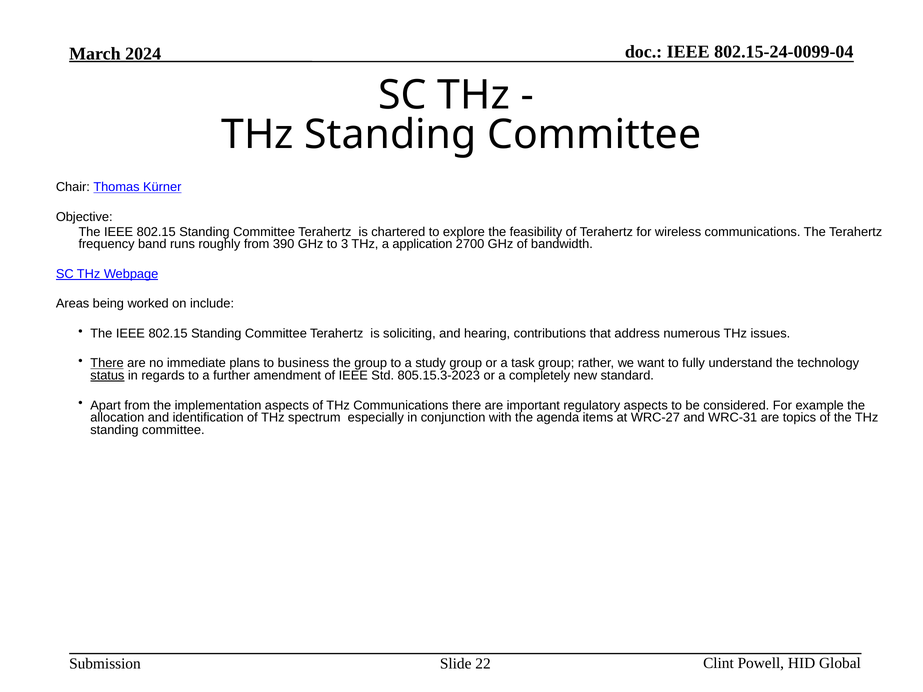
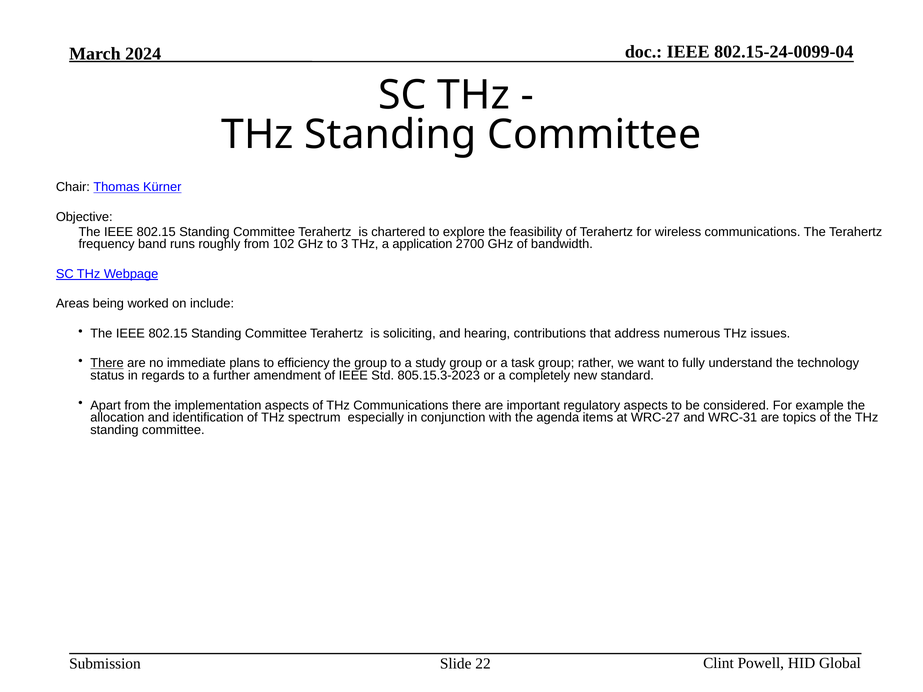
390: 390 -> 102
business: business -> efficiency
status underline: present -> none
